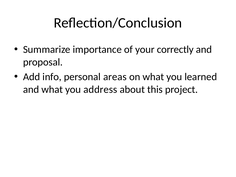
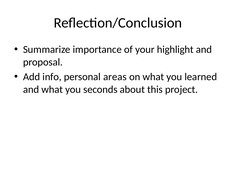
correctly: correctly -> highlight
address: address -> seconds
